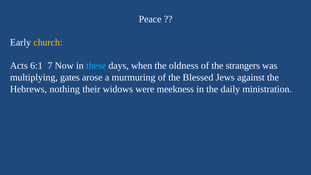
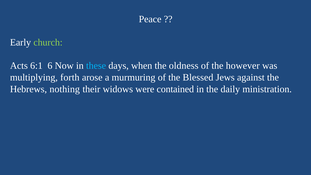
church colour: yellow -> light green
7: 7 -> 6
strangers: strangers -> however
gates: gates -> forth
meekness: meekness -> contained
